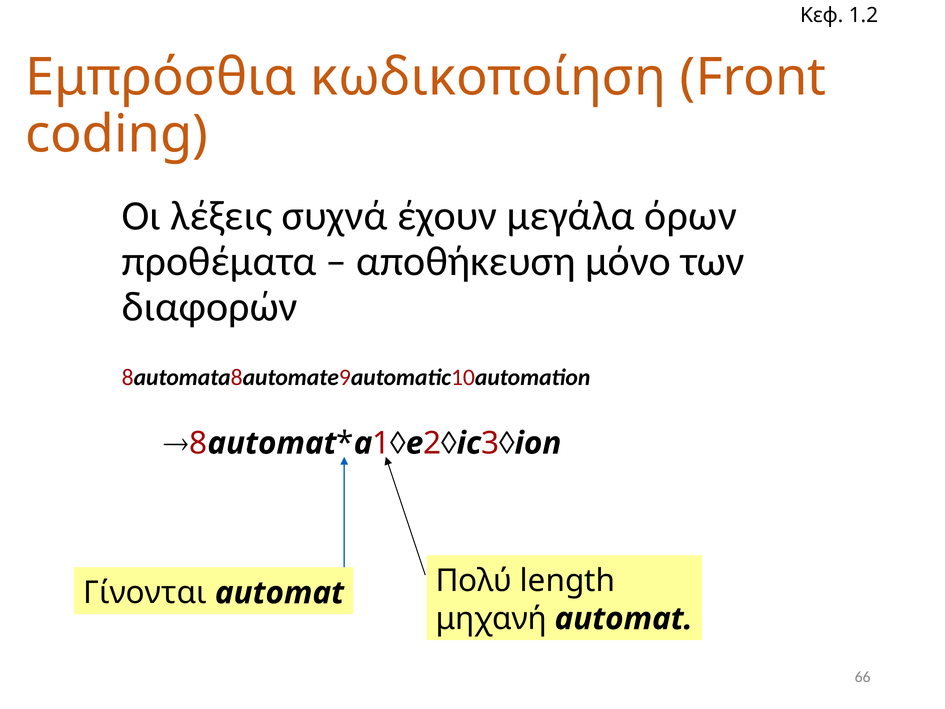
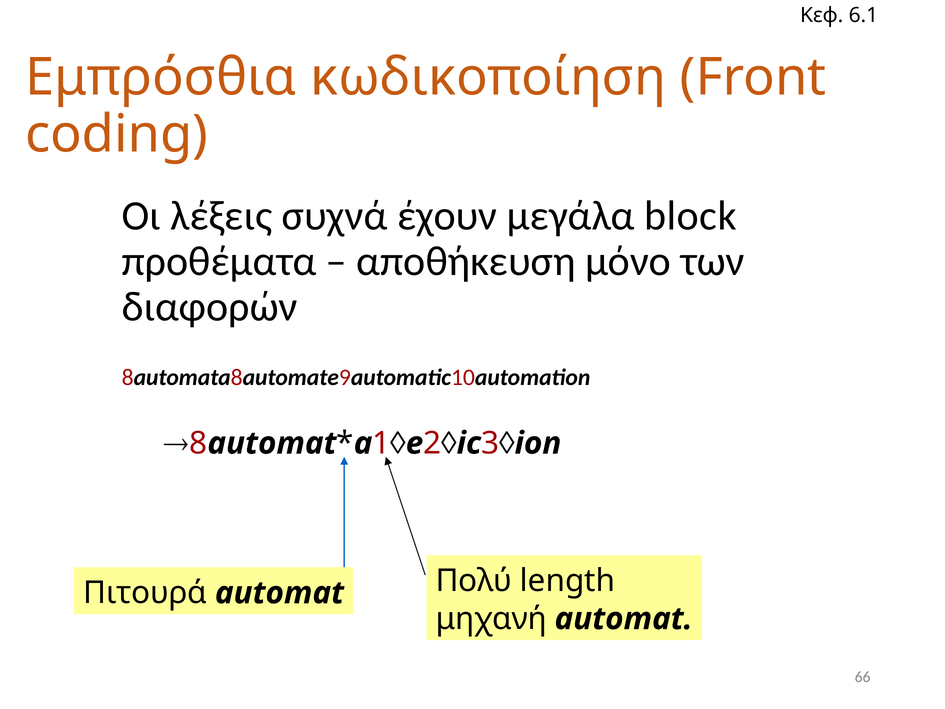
1.2: 1.2 -> 6.1
όρων: όρων -> block
Γίνονται: Γίνονται -> Πιτουρά
